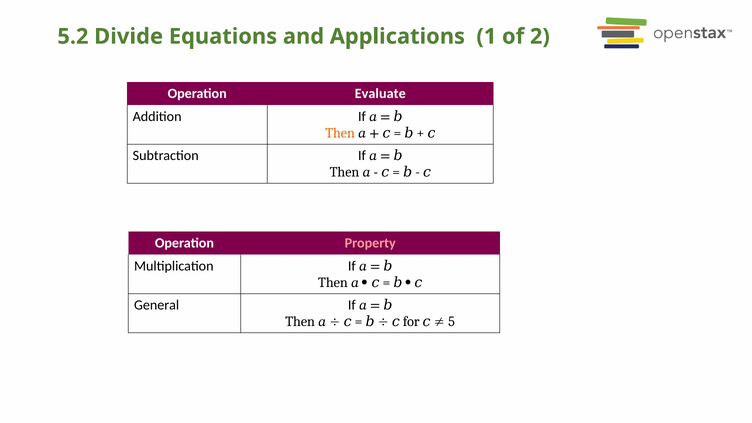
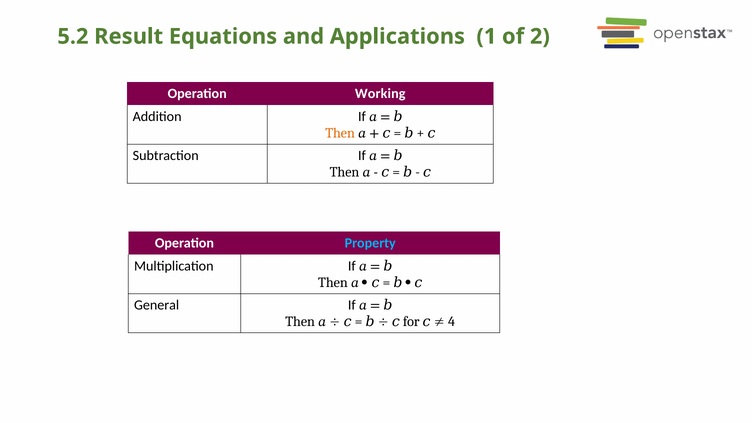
Divide: Divide -> Result
Evaluate: Evaluate -> Working
Property colour: pink -> light blue
5: 5 -> 4
